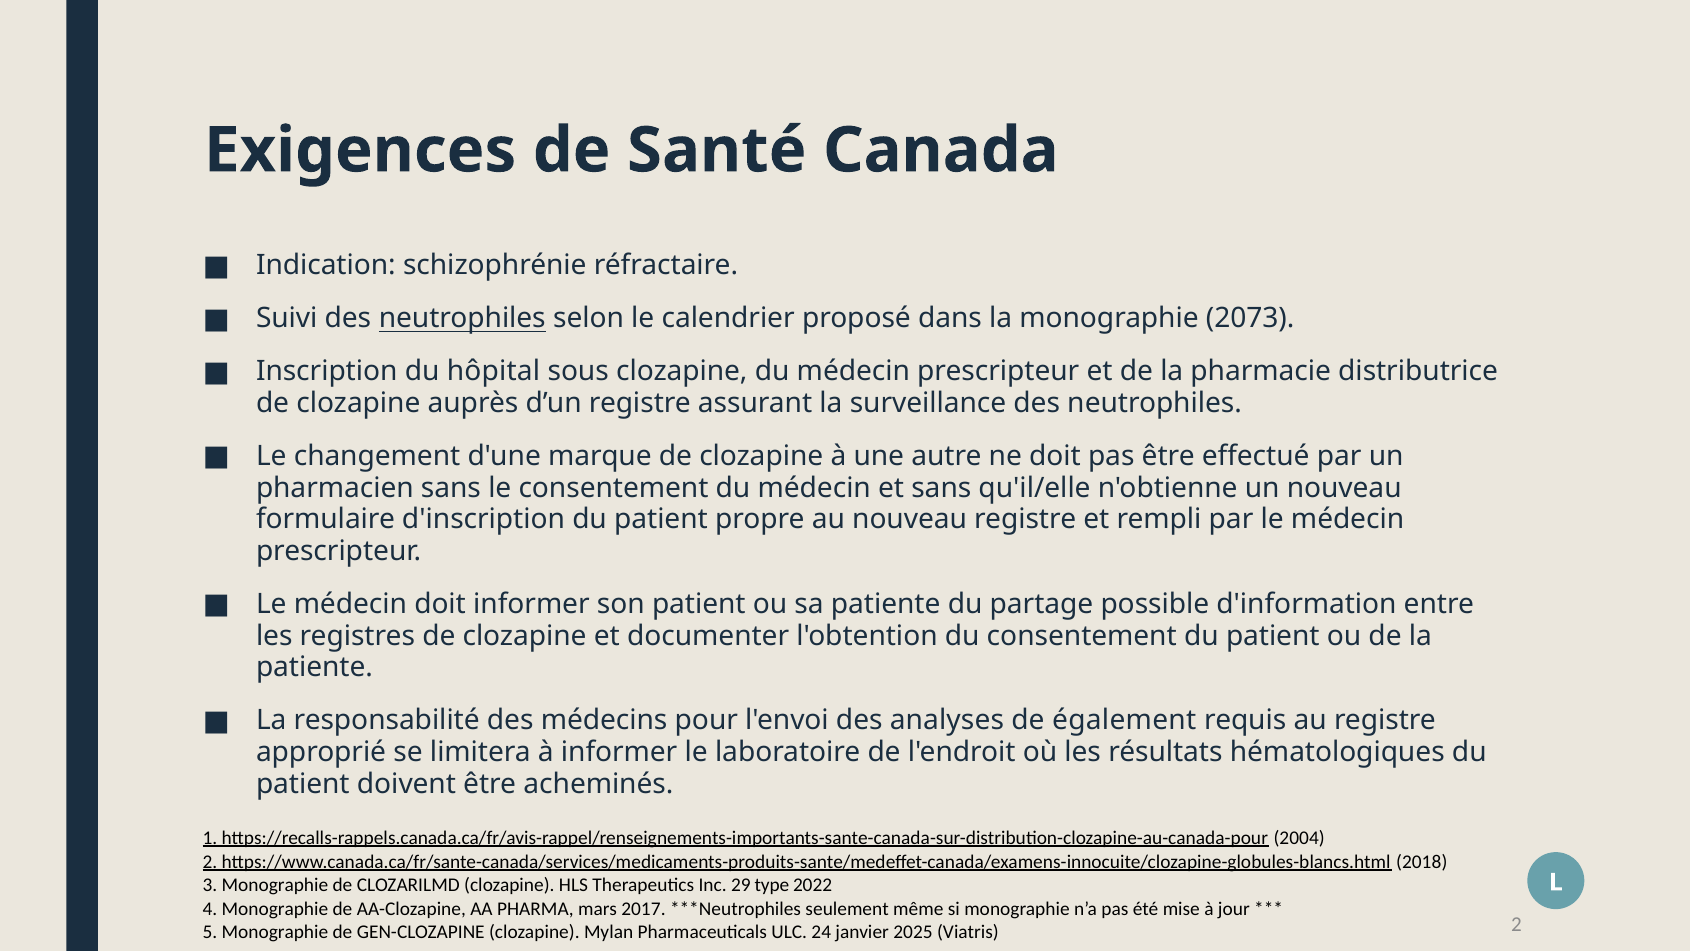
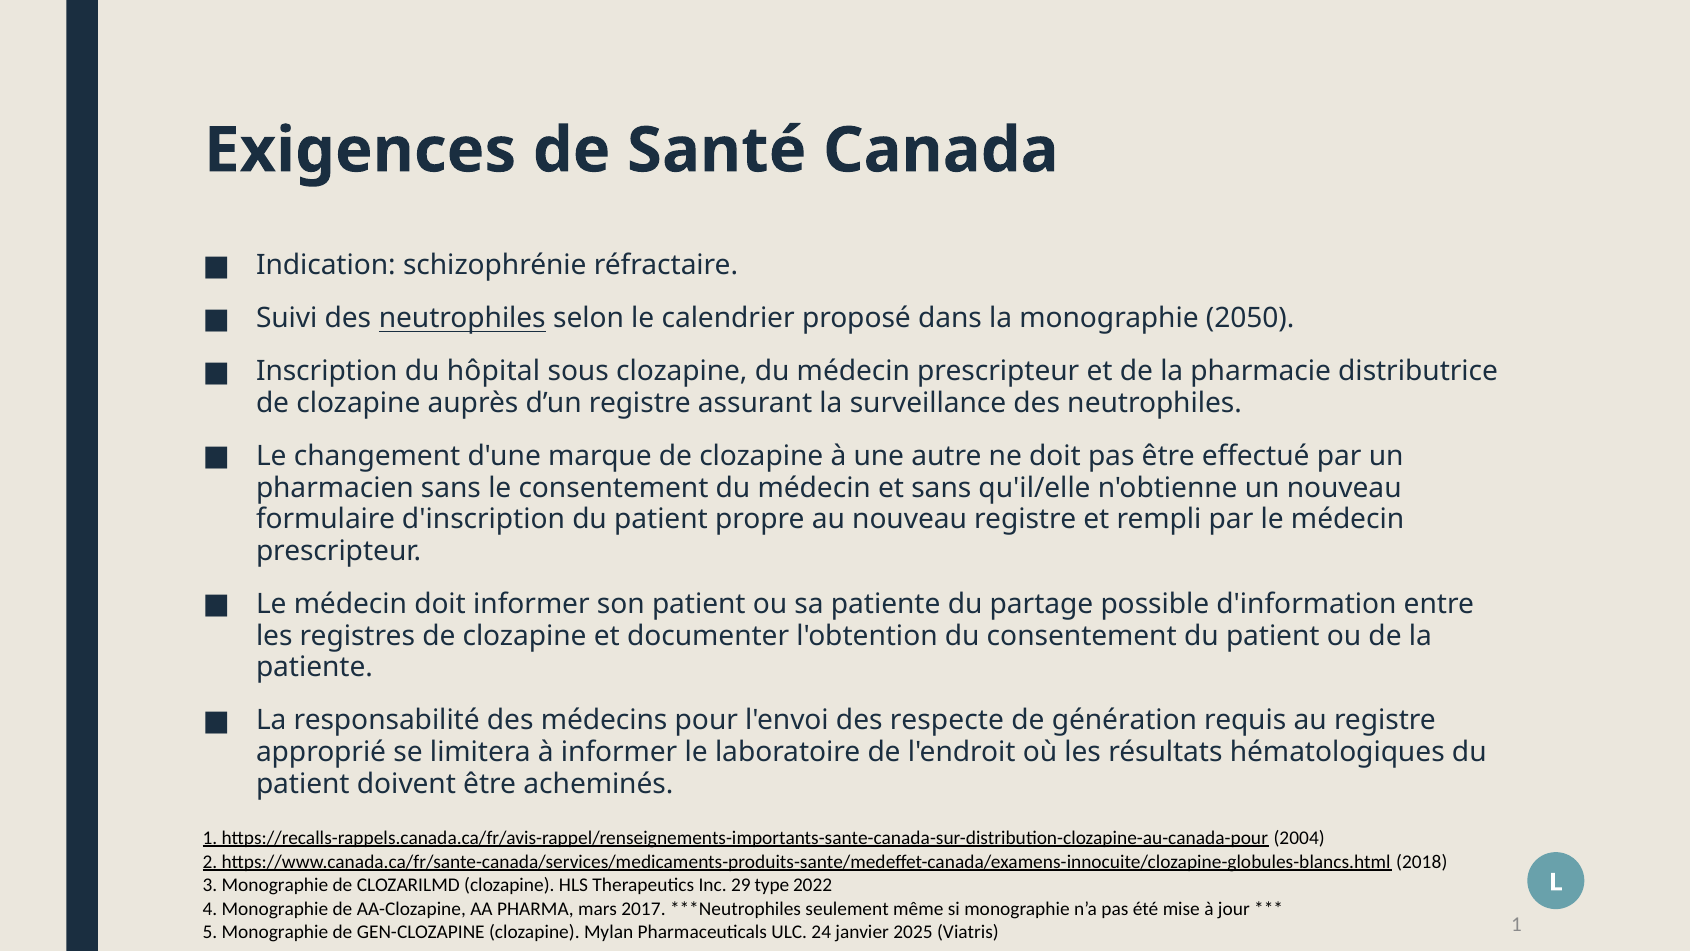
2073: 2073 -> 2050
analyses: analyses -> respecte
également: également -> génération
Viatris 2: 2 -> 1
